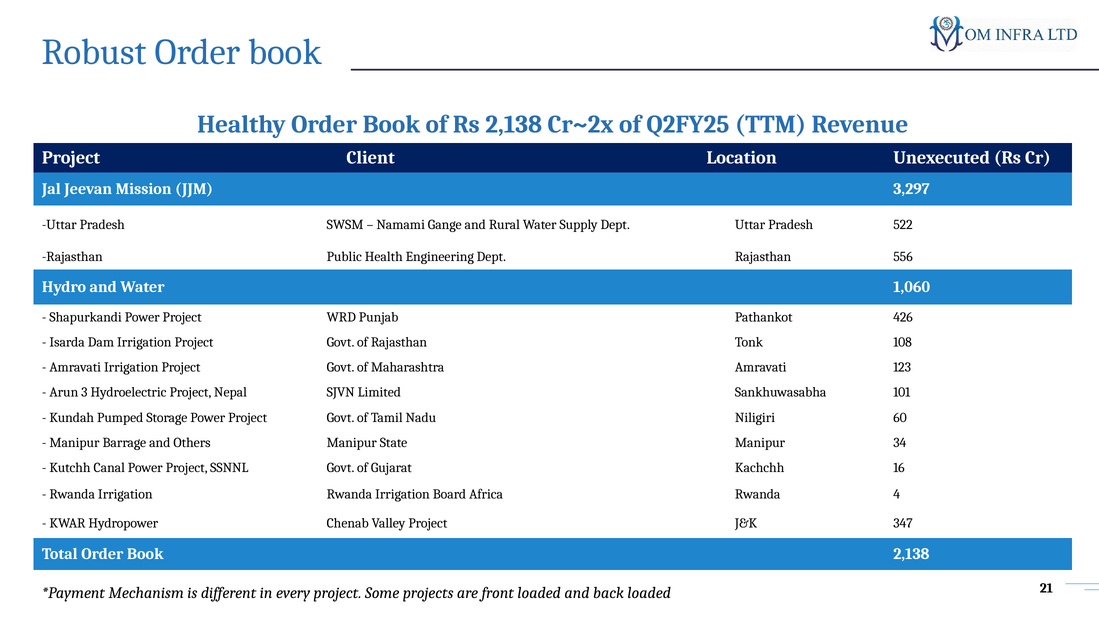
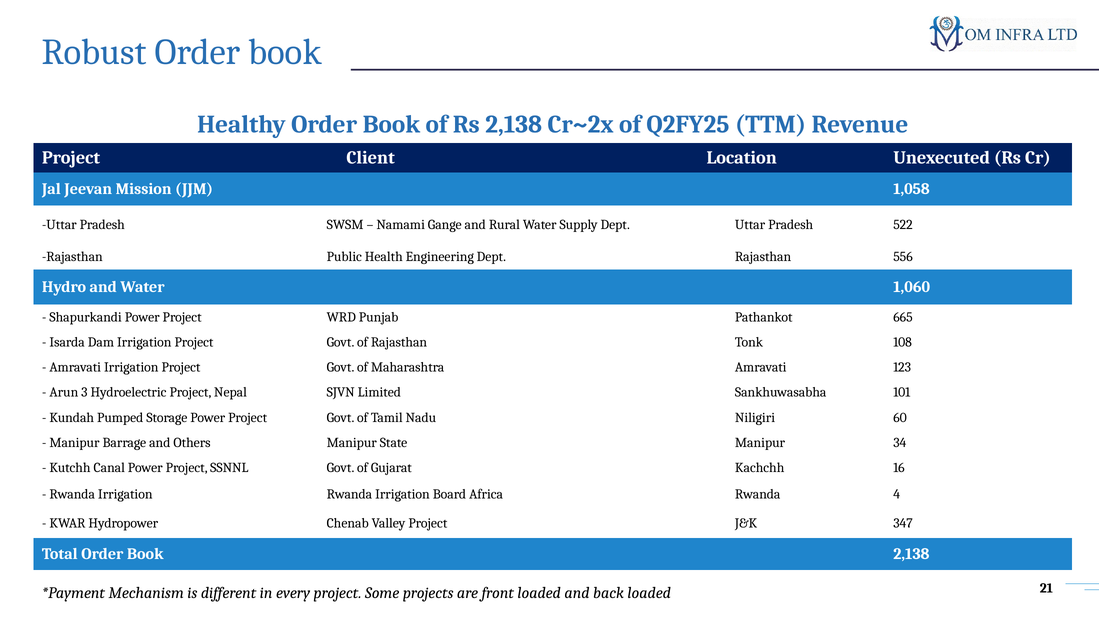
3,297: 3,297 -> 1,058
426: 426 -> 665
